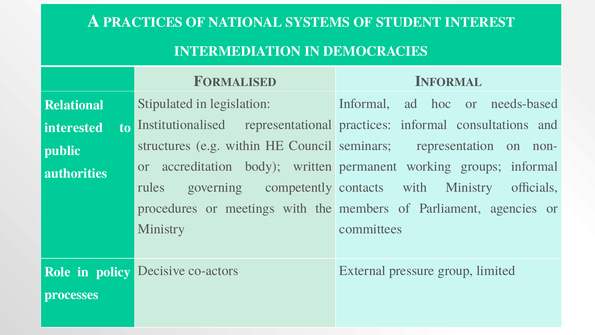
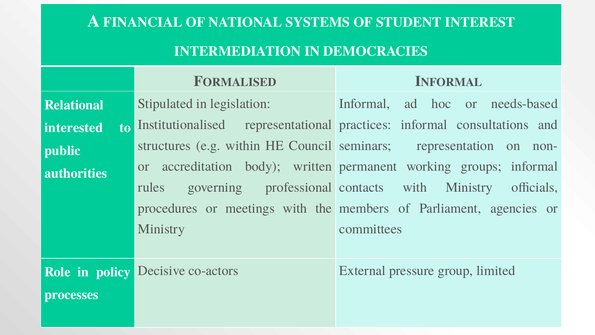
A PRACTICES: PRACTICES -> FINANCIAL
competently: competently -> professional
